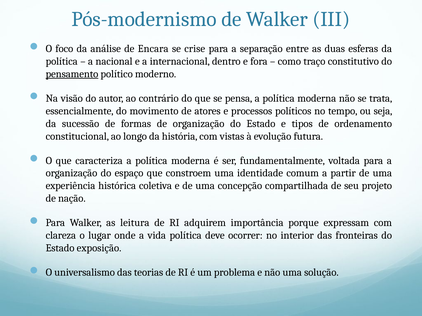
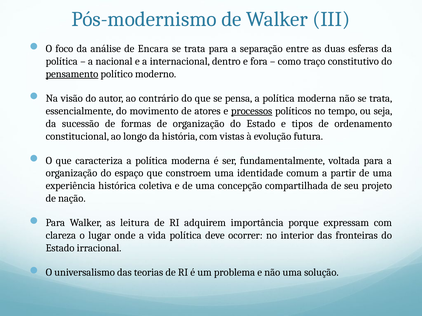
crise at (195, 49): crise -> trata
processos underline: none -> present
exposição: exposição -> irracional
